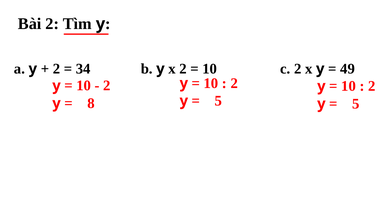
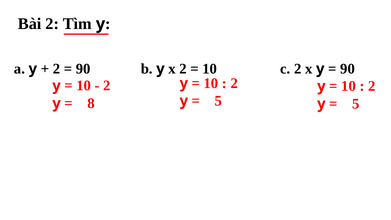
34 at (83, 69): 34 -> 90
49 at (348, 69): 49 -> 90
